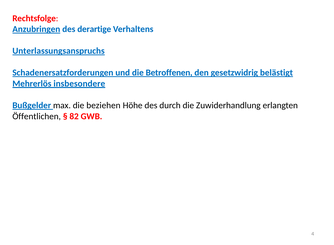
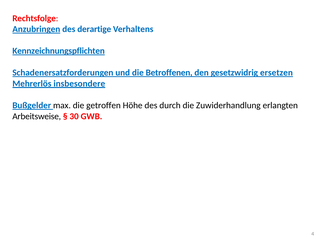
Unterlassungsanspruchs: Unterlassungsanspruchs -> Kennzeichnungspflichten
belästigt: belästigt -> ersetzen
beziehen: beziehen -> getroffen
Öffentlichen: Öffentlichen -> Arbeitsweise
82: 82 -> 30
